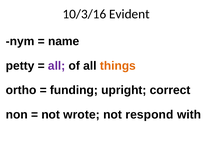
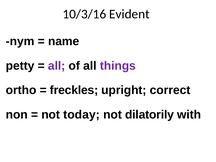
things colour: orange -> purple
funding: funding -> freckles
wrote: wrote -> today
respond: respond -> dilatorily
